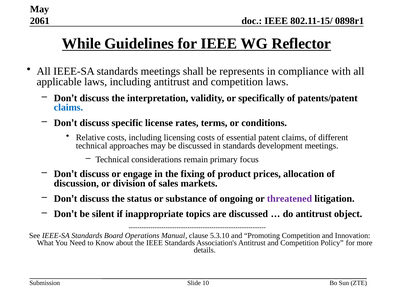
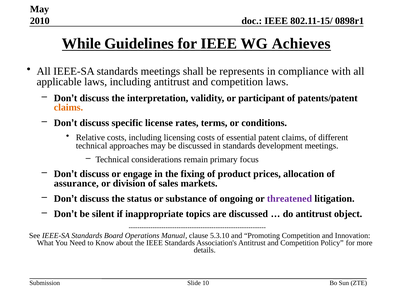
2061: 2061 -> 2010
Reflector: Reflector -> Achieves
specifically: specifically -> participant
claims at (68, 107) colour: blue -> orange
discussion: discussion -> assurance
